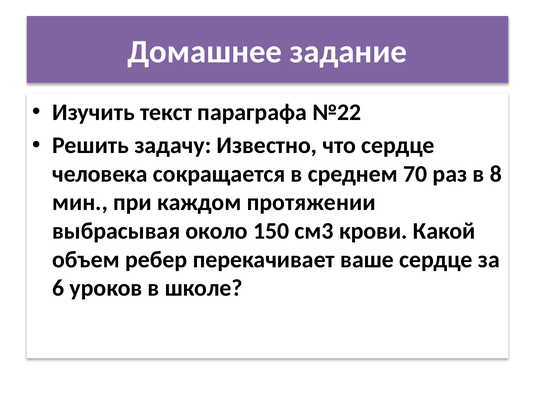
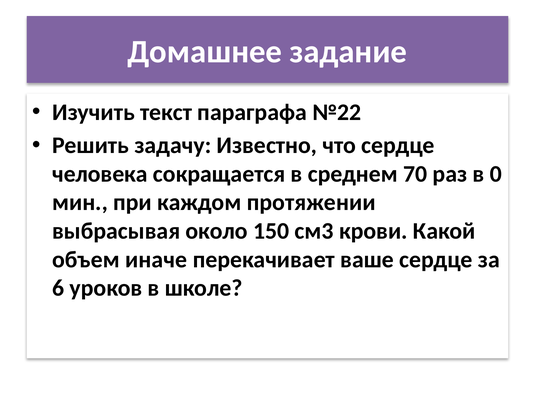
8: 8 -> 0
ребер: ребер -> иначе
